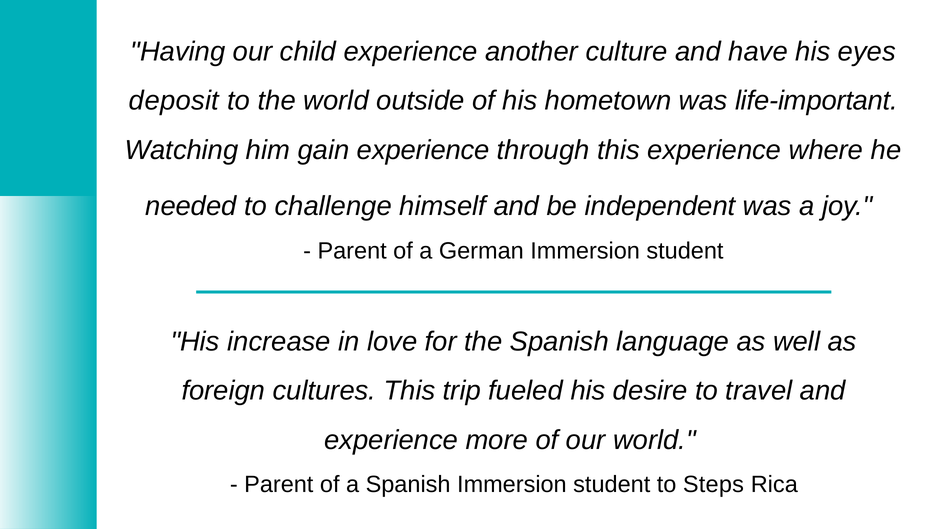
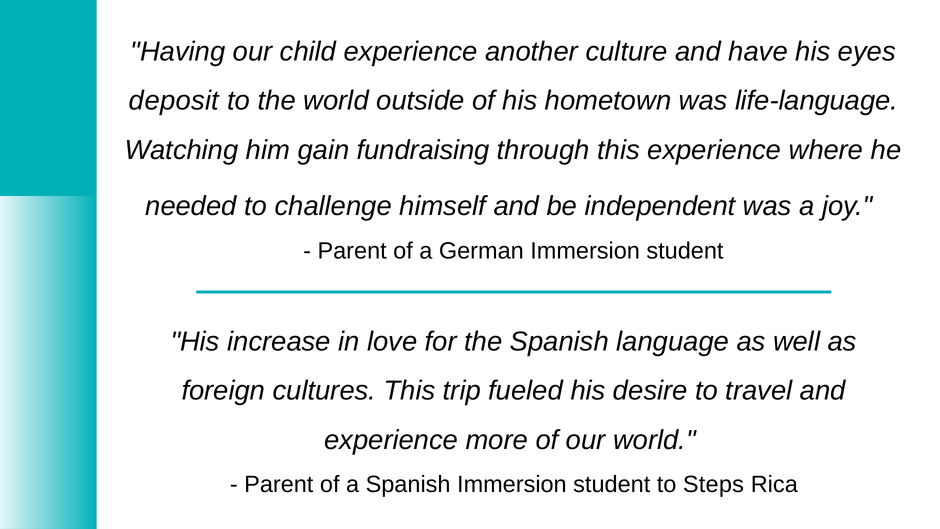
life-important: life-important -> life-language
gain experience: experience -> fundraising
